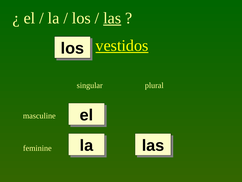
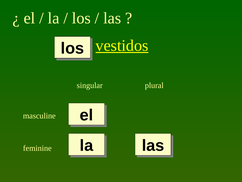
las at (112, 18) underline: present -> none
